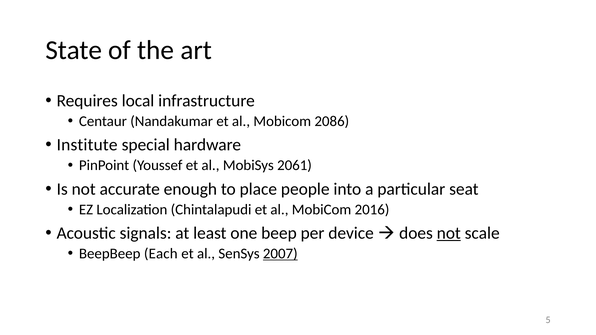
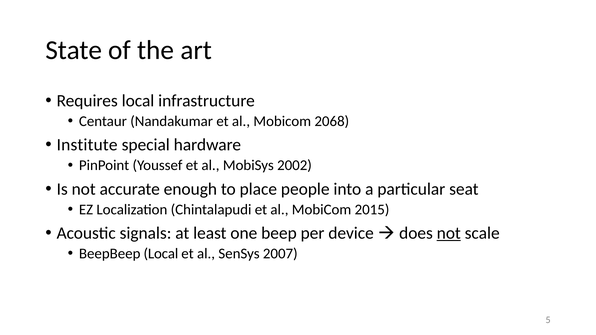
2086: 2086 -> 2068
2061: 2061 -> 2002
2016: 2016 -> 2015
BeepBeep Each: Each -> Local
2007 underline: present -> none
